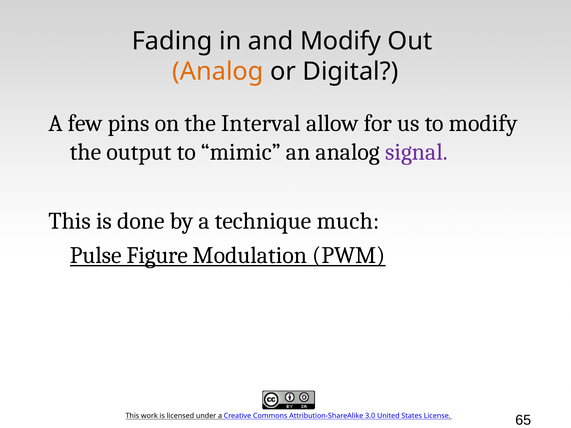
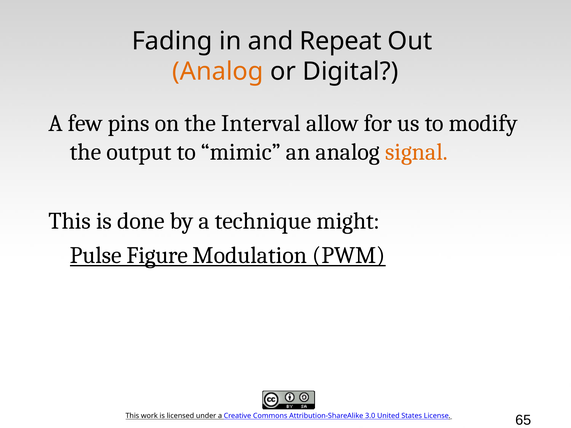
and Modify: Modify -> Repeat
signal colour: purple -> orange
much: much -> might
